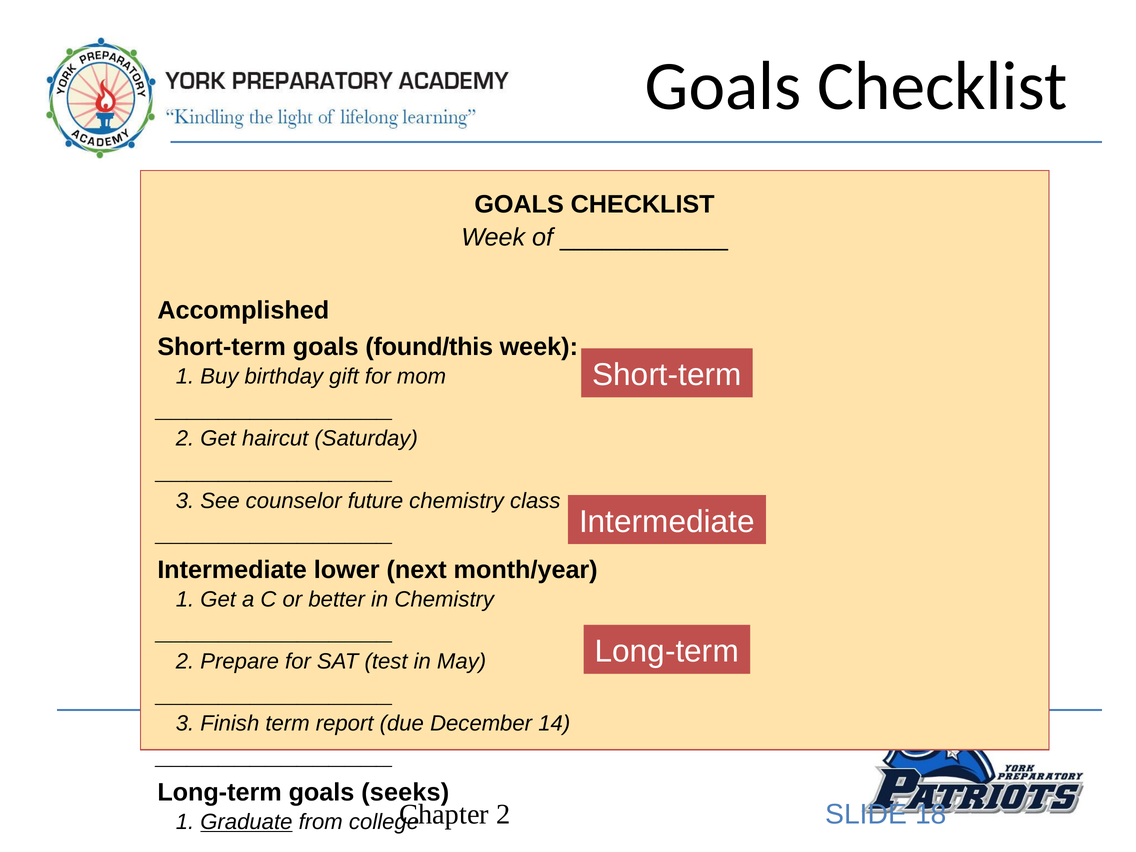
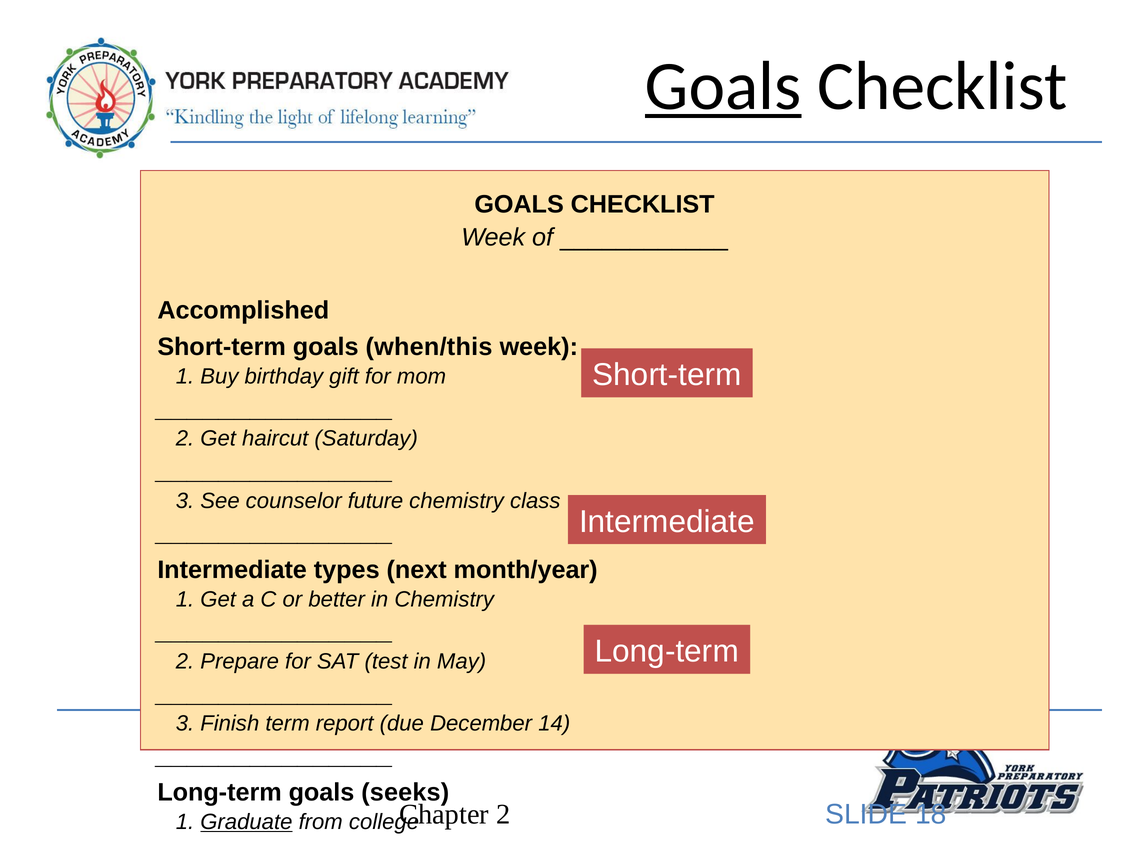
Goals at (723, 86) underline: none -> present
found/this: found/this -> when/this
lower: lower -> types
